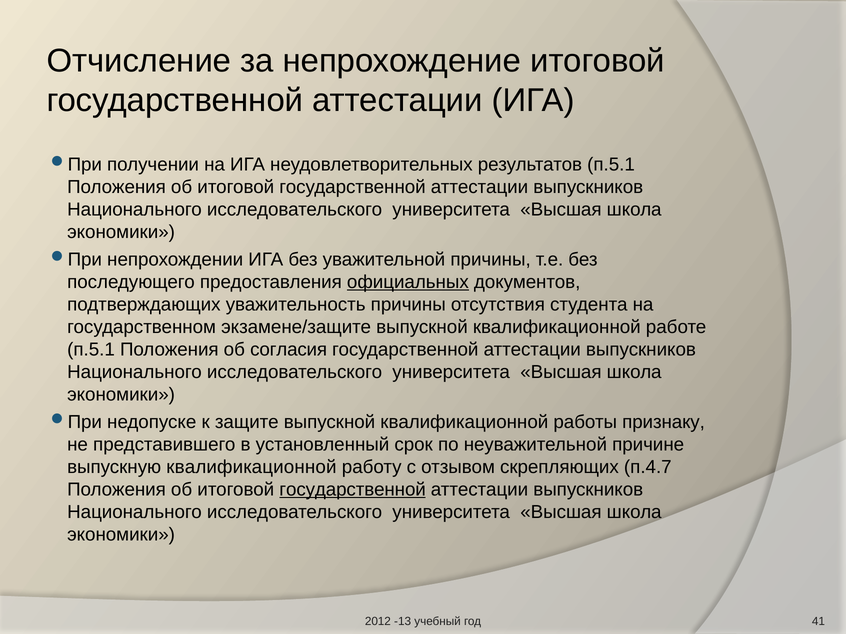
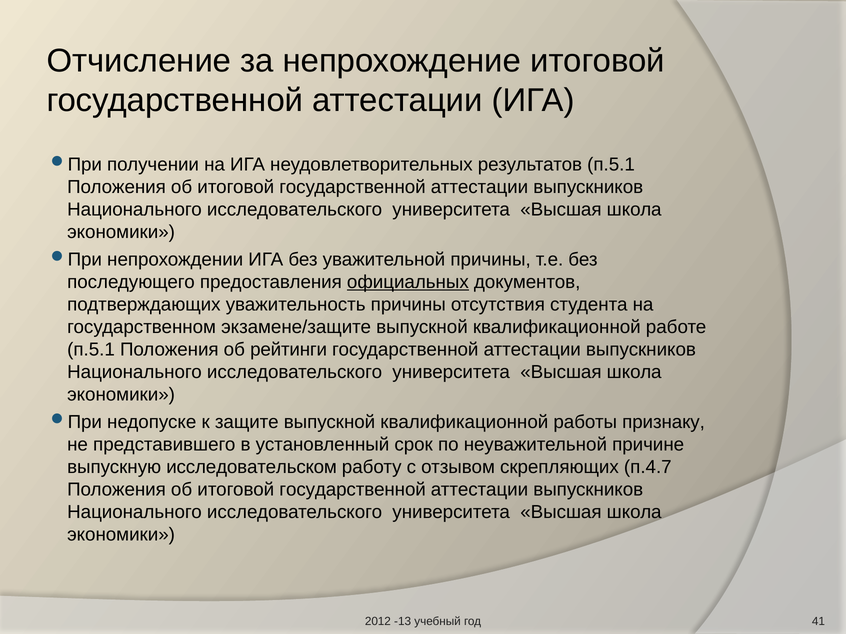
согласия: согласия -> рейтинги
выпускную квалификационной: квалификационной -> исследовательском
государственной at (353, 490) underline: present -> none
